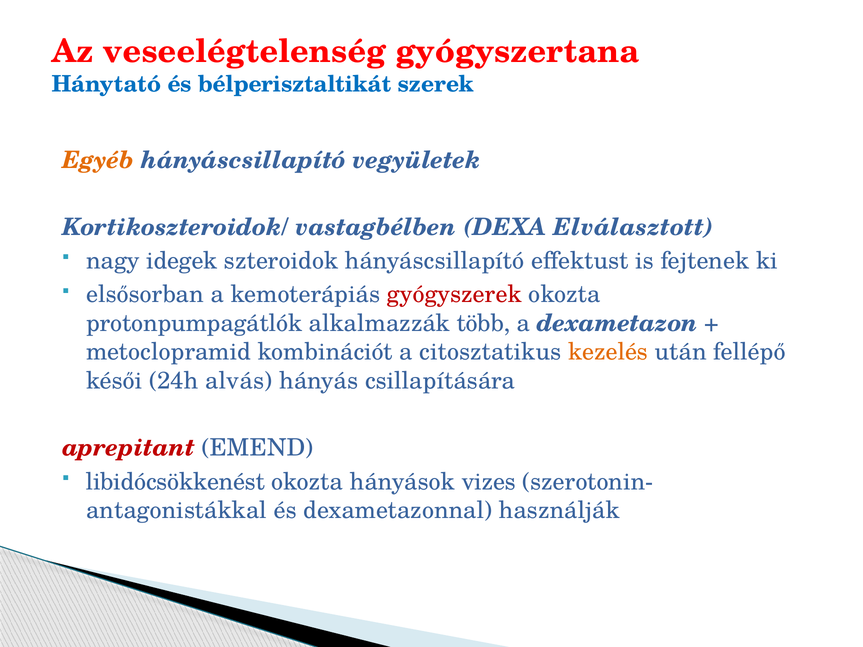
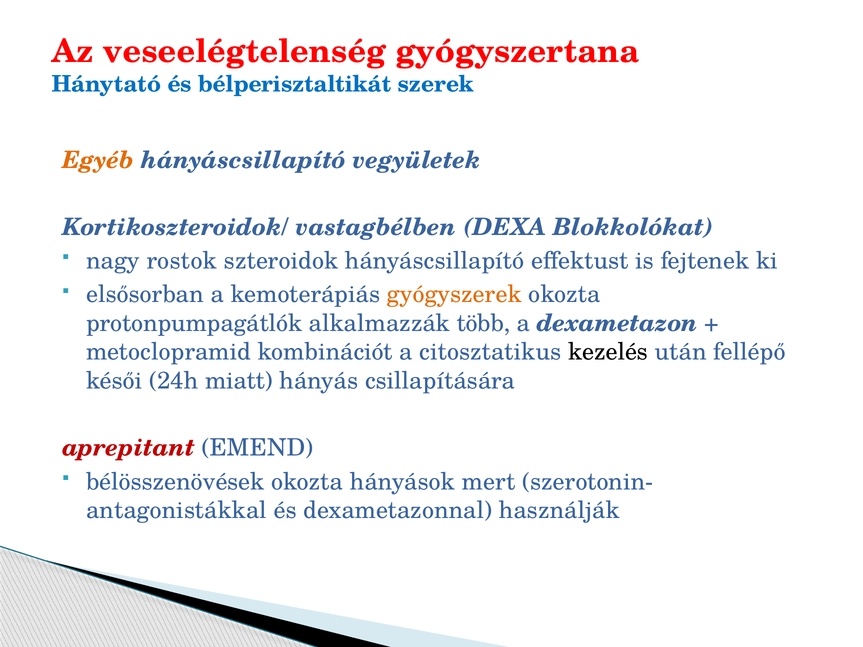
Elválasztott: Elválasztott -> Blokkolókat
idegek: idegek -> rostok
gyógyszerek colour: red -> orange
kezelés colour: orange -> black
alvás: alvás -> miatt
libidócsökkenést: libidócsökkenést -> bélösszenövések
vizes: vizes -> mert
